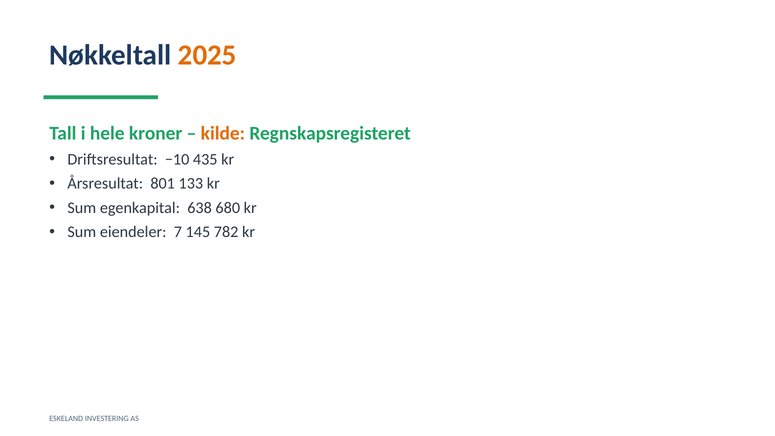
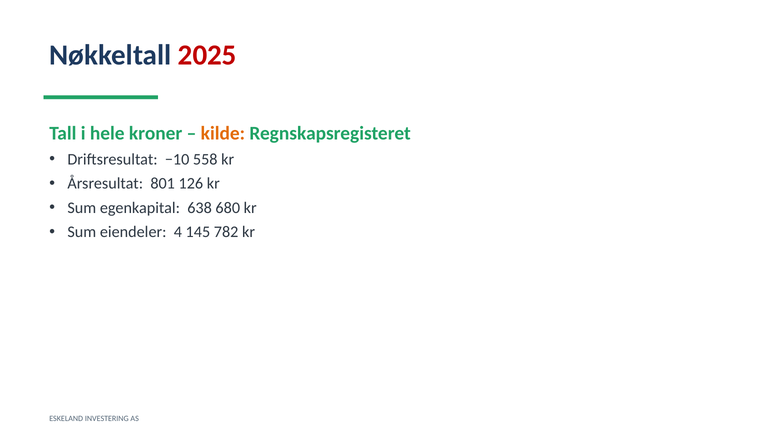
2025 colour: orange -> red
435: 435 -> 558
133: 133 -> 126
7: 7 -> 4
